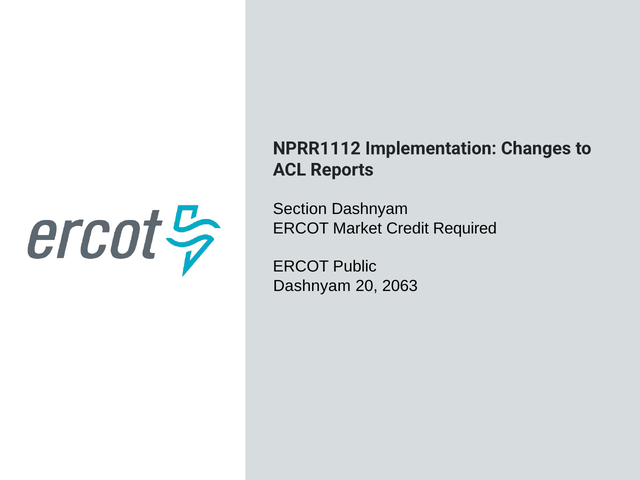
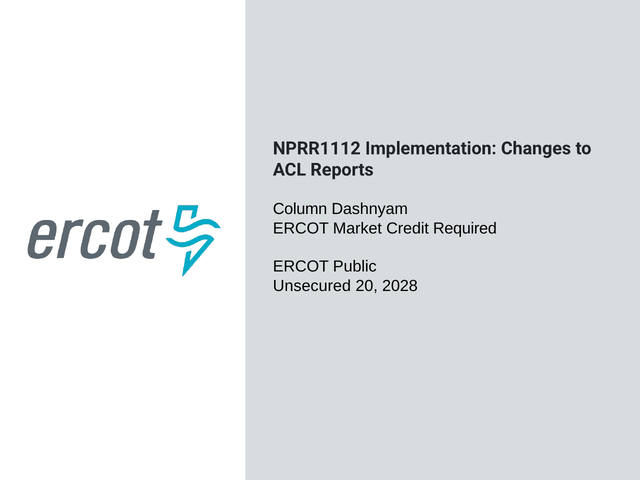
Section: Section -> Column
Dashnyam at (312, 286): Dashnyam -> Unsecured
2063: 2063 -> 2028
